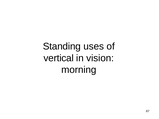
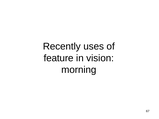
Standing: Standing -> Recently
vertical: vertical -> feature
